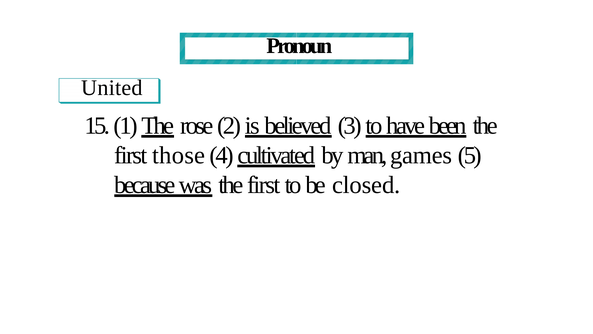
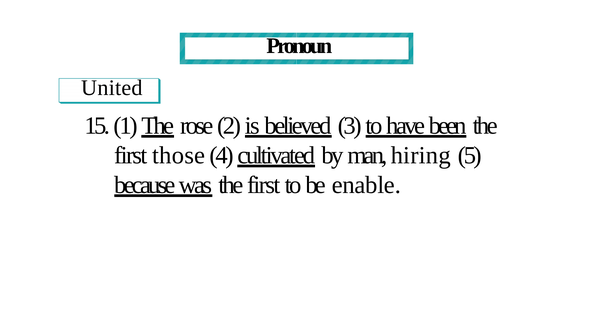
games: games -> hiring
closed: closed -> enable
